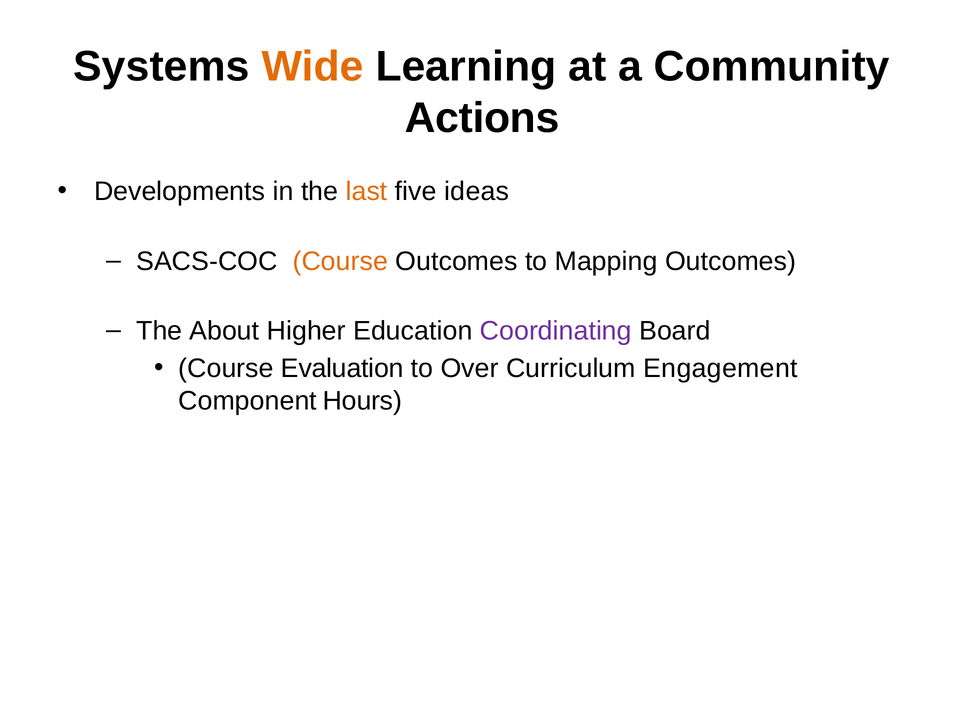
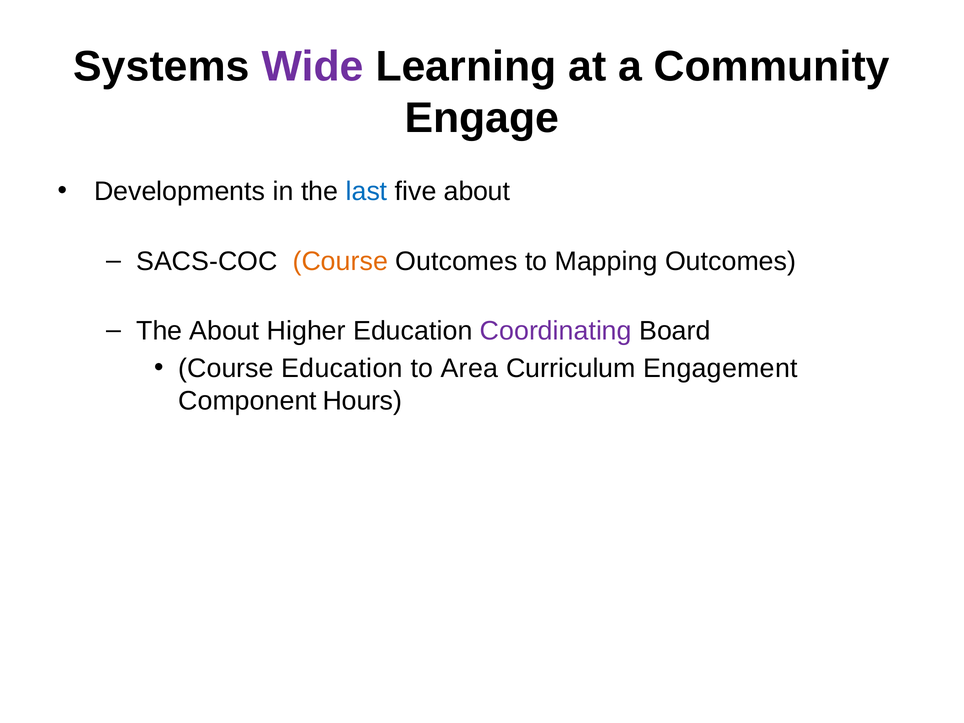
Wide colour: orange -> purple
Actions: Actions -> Engage
last colour: orange -> blue
five ideas: ideas -> about
Course Evaluation: Evaluation -> Education
Over: Over -> Area
